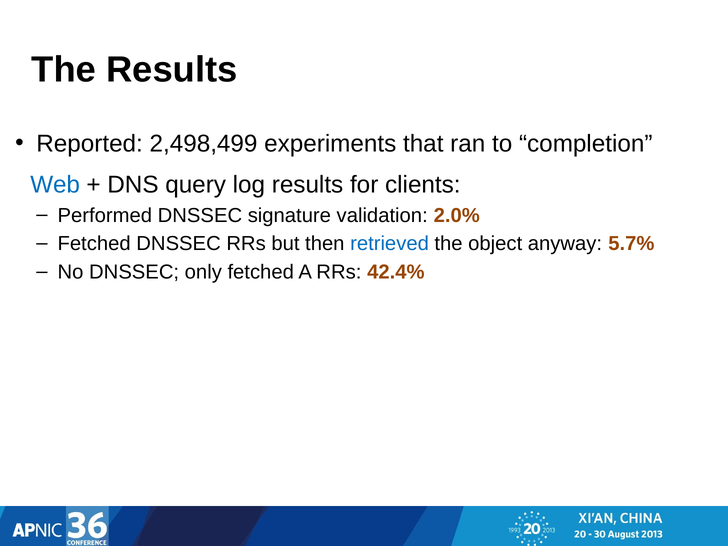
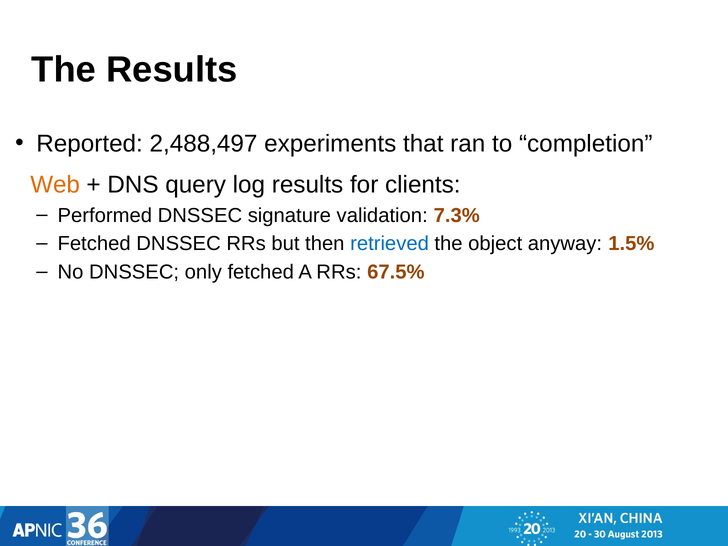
2,498,499: 2,498,499 -> 2,488,497
Web colour: blue -> orange
2.0%: 2.0% -> 7.3%
5.7%: 5.7% -> 1.5%
42.4%: 42.4% -> 67.5%
